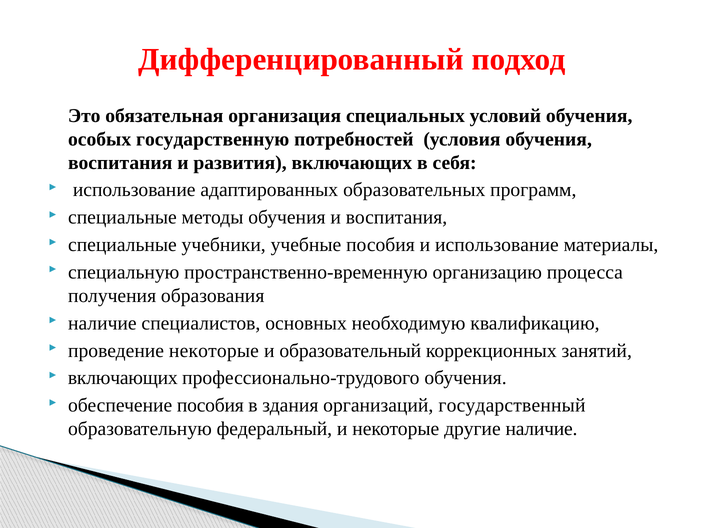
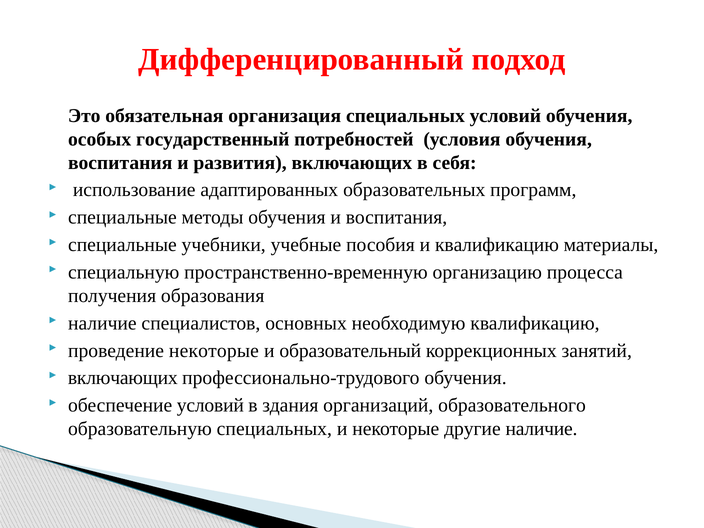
государственную: государственную -> государственный
и использование: использование -> квалификацию
обеспечение пособия: пособия -> условий
государственный: государственный -> образовательного
образовательную федеральный: федеральный -> специальных
